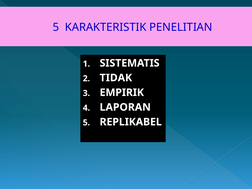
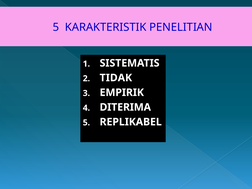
LAPORAN: LAPORAN -> DITERIMA
